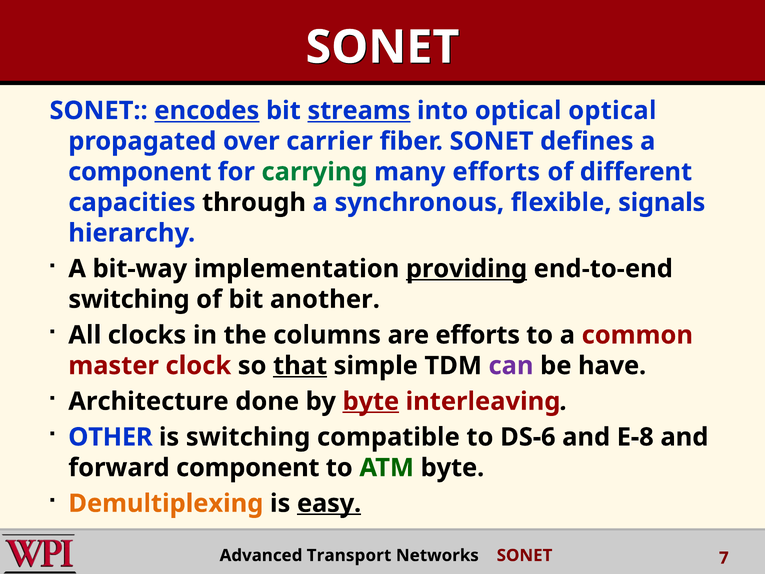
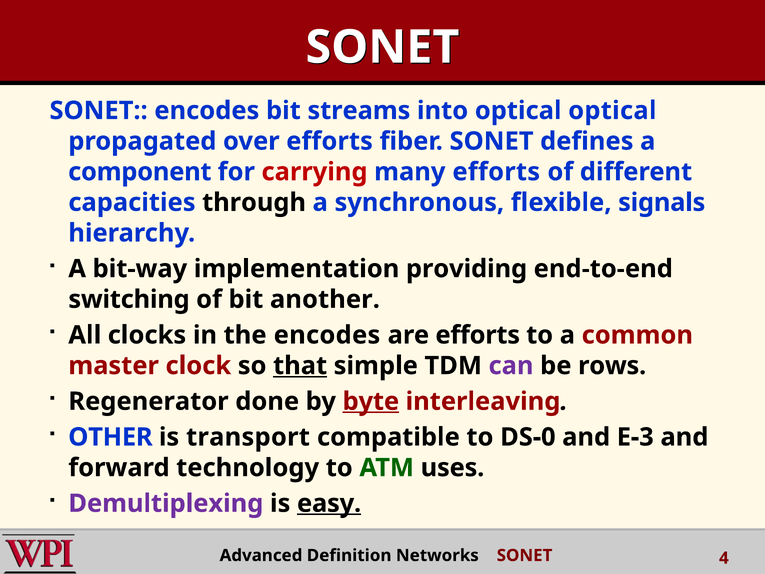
encodes at (207, 111) underline: present -> none
streams underline: present -> none
over carrier: carrier -> efforts
carrying colour: green -> red
providing underline: present -> none
the columns: columns -> encodes
have: have -> rows
Architecture: Architecture -> Regenerator
is switching: switching -> transport
DS-6: DS-6 -> DS-0
E-8: E-8 -> E-3
forward component: component -> technology
ATM byte: byte -> uses
Demultiplexing colour: orange -> purple
Transport: Transport -> Definition
7: 7 -> 4
